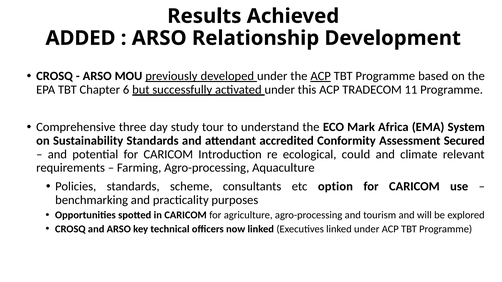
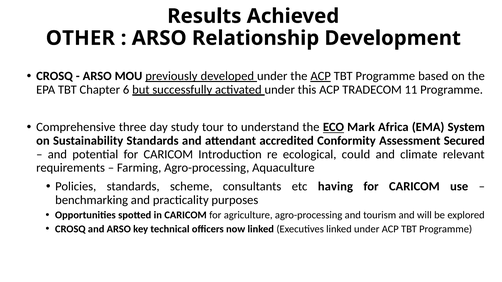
ADDED: ADDED -> OTHER
ECO underline: none -> present
option: option -> having
